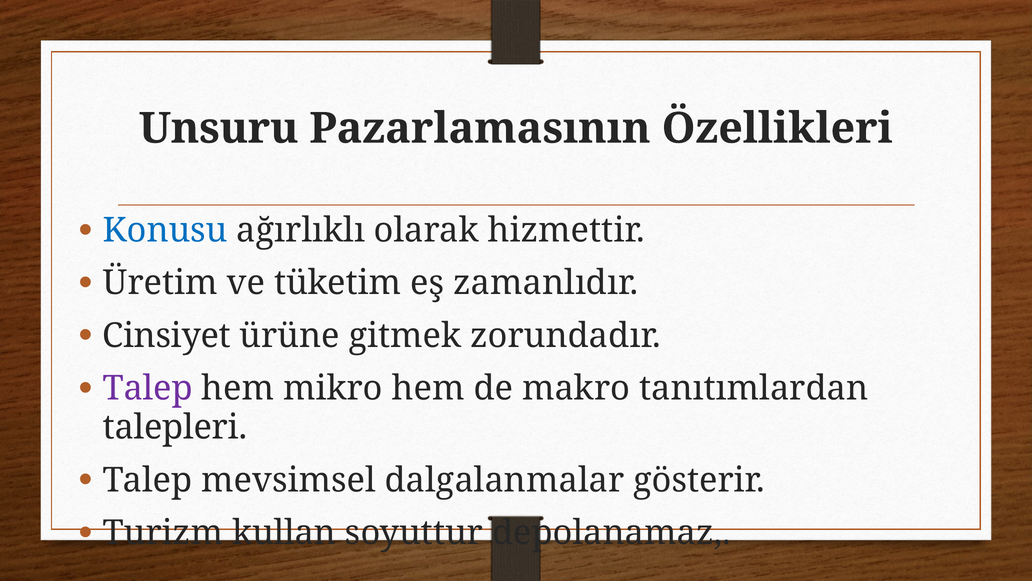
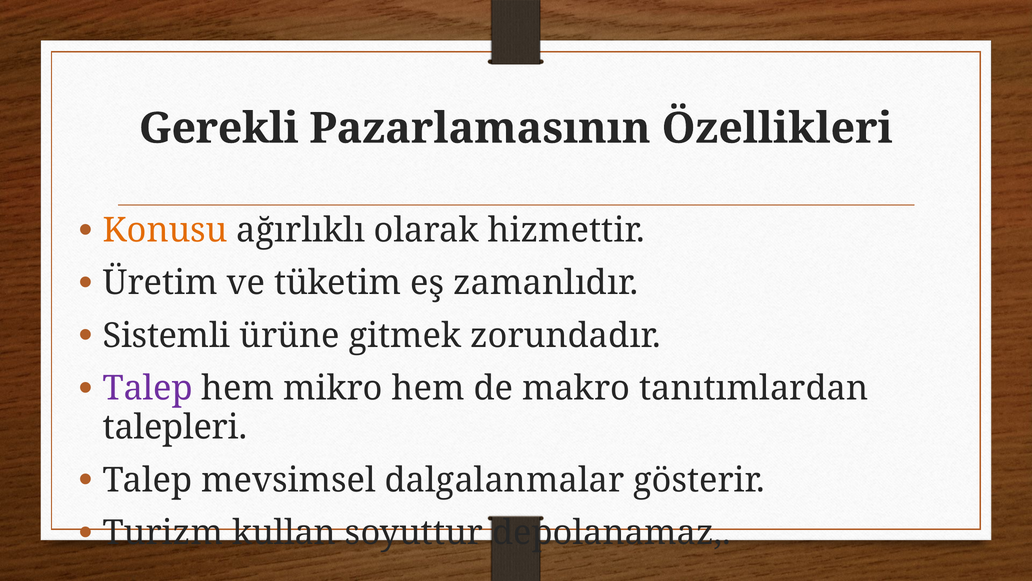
Unsuru: Unsuru -> Gerekli
Konusu colour: blue -> orange
Cinsiyet: Cinsiyet -> Sistemli
